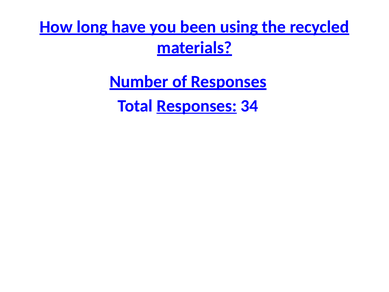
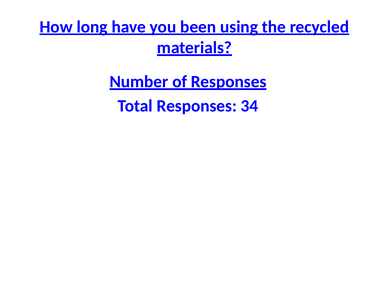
Responses at (197, 106) underline: present -> none
